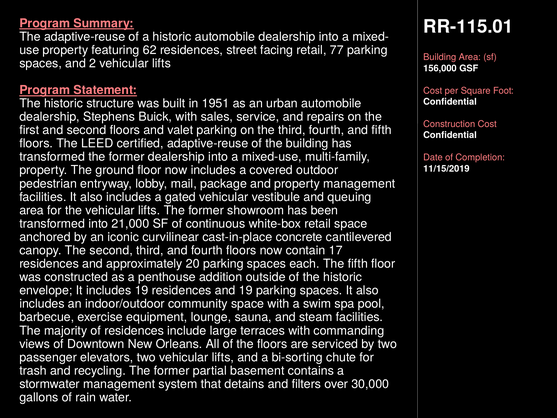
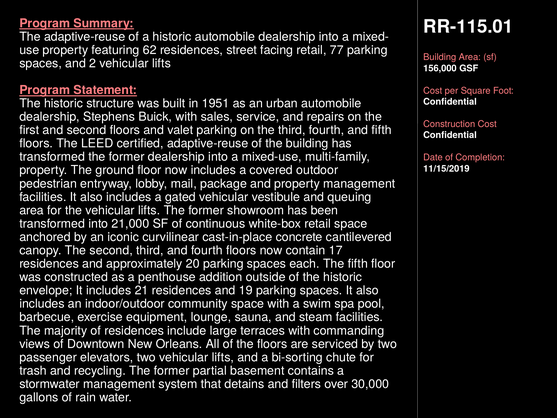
includes 19: 19 -> 21
